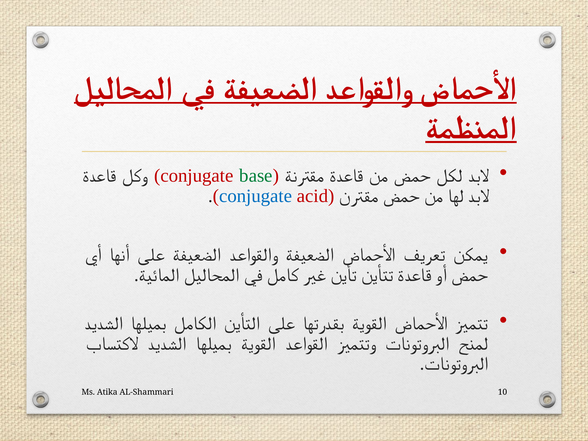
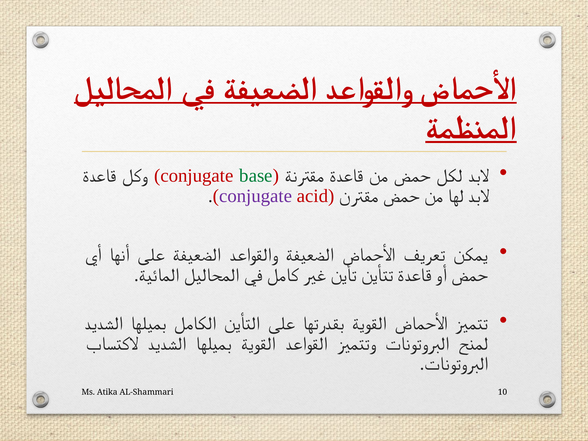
conjugate at (256, 196) colour: blue -> purple
